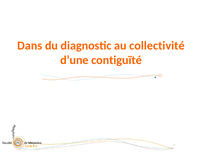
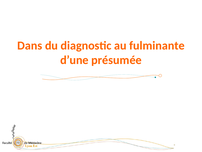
collectivité: collectivité -> fulminante
contiguïté: contiguïté -> présumée
